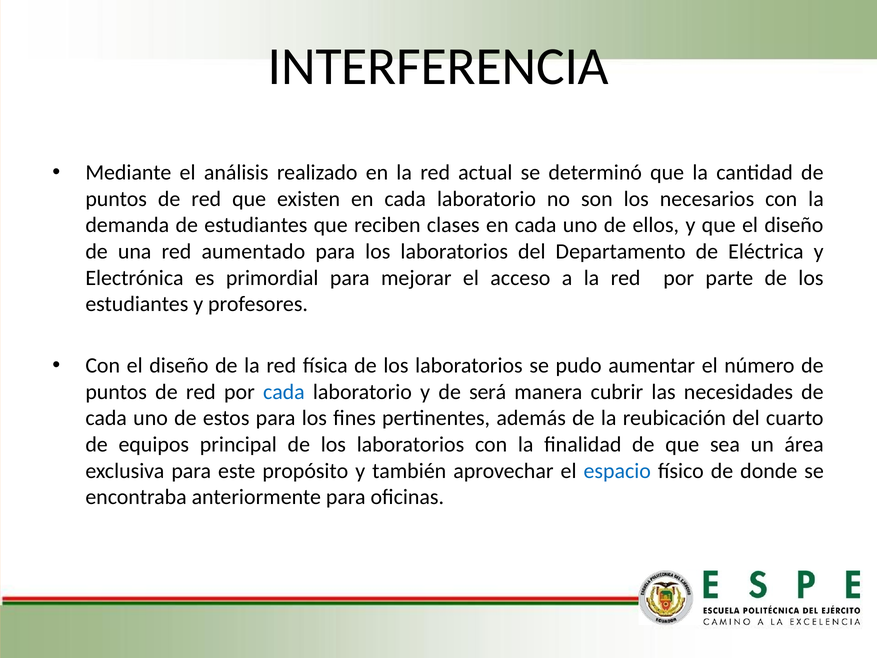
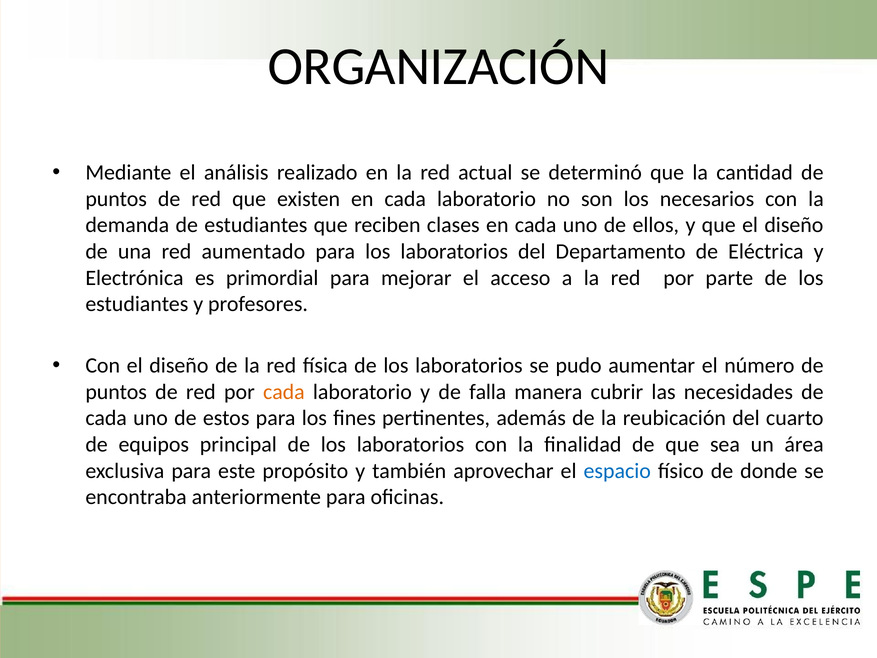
INTERFERENCIA: INTERFERENCIA -> ORGANIZACIÓN
cada at (284, 392) colour: blue -> orange
será: será -> falla
